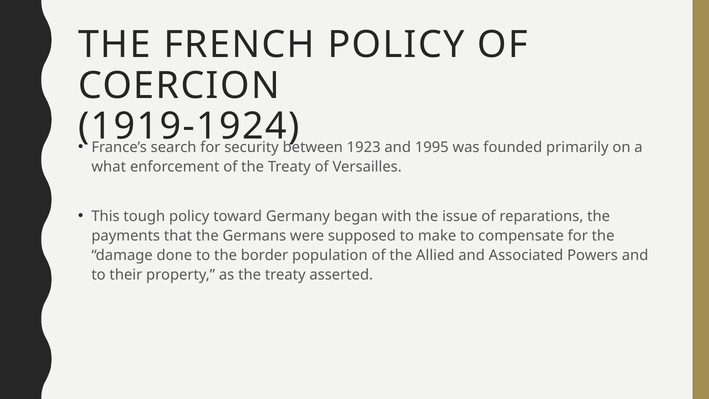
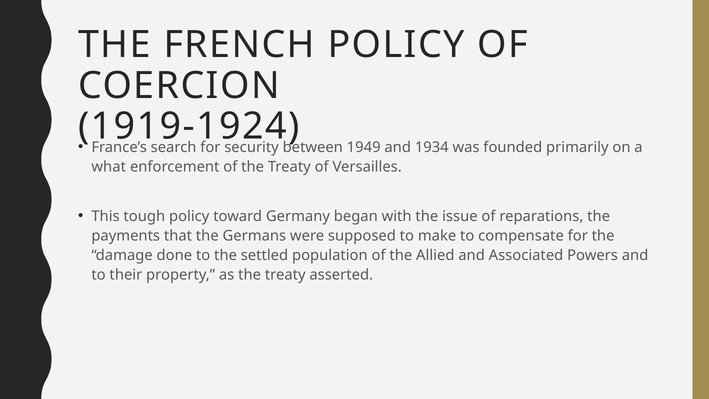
1923: 1923 -> 1949
1995: 1995 -> 1934
border: border -> settled
